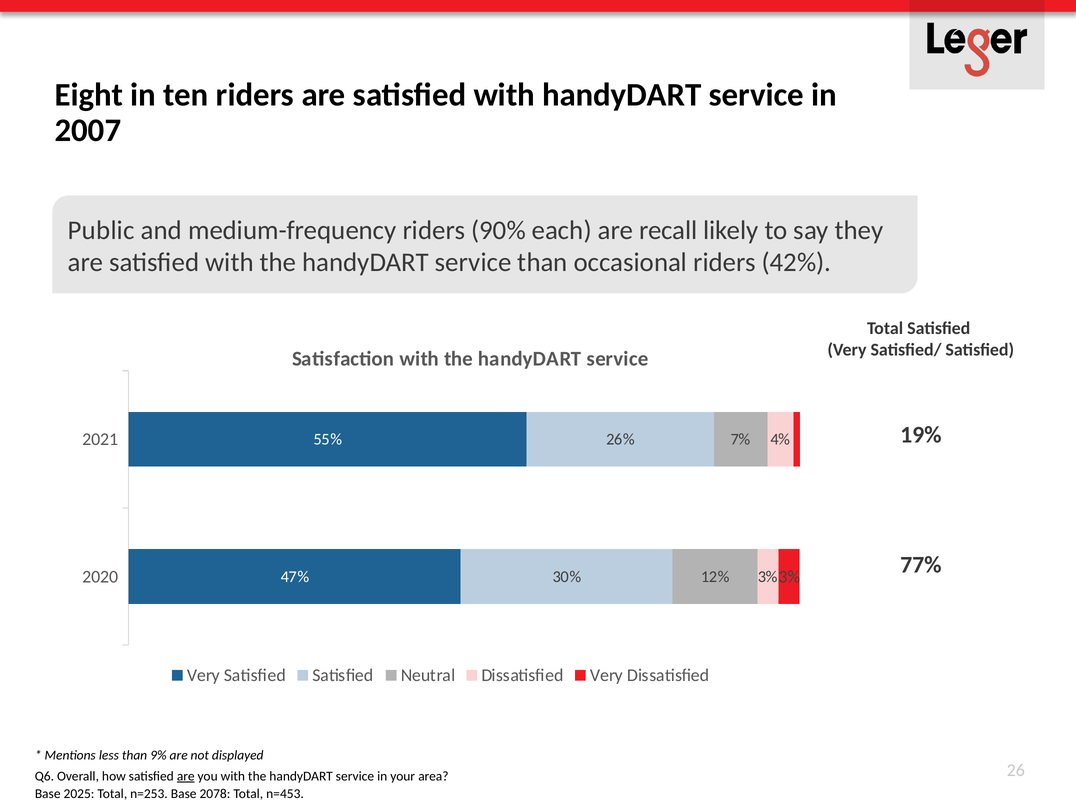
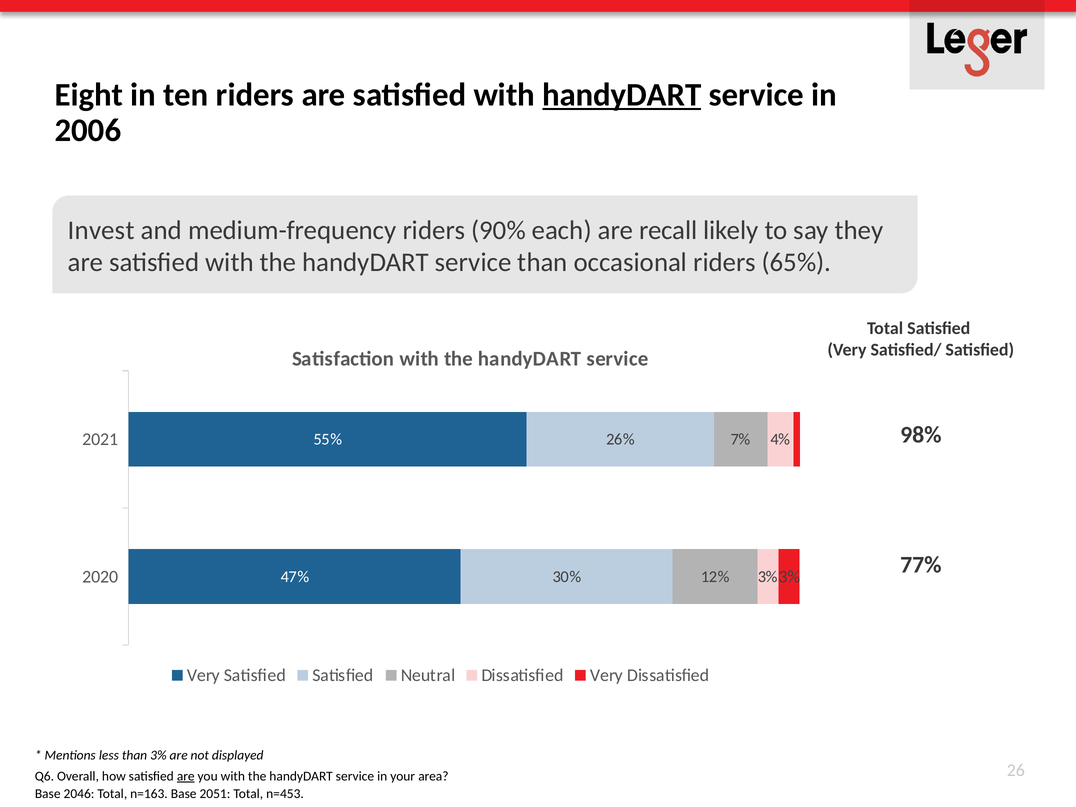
handyDART at (622, 95) underline: none -> present
2007: 2007 -> 2006
Public: Public -> Invest
42%: 42% -> 65%
19%: 19% -> 98%
9%: 9% -> 3%
2025: 2025 -> 2046
n=253: n=253 -> n=163
2078: 2078 -> 2051
